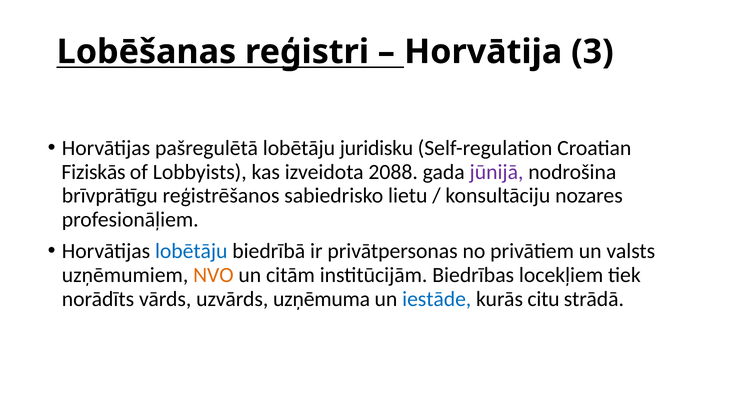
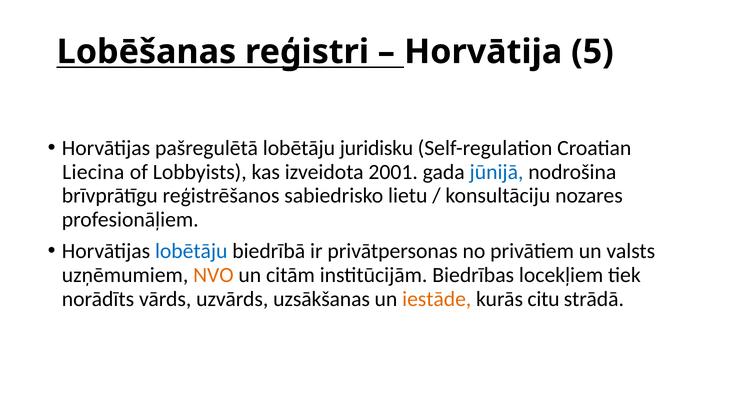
3: 3 -> 5
Fiziskās: Fiziskās -> Liecina
2088: 2088 -> 2001
jūnijā colour: purple -> blue
uzņēmuma: uzņēmuma -> uzsākšanas
iestāde colour: blue -> orange
